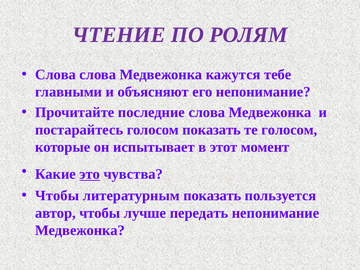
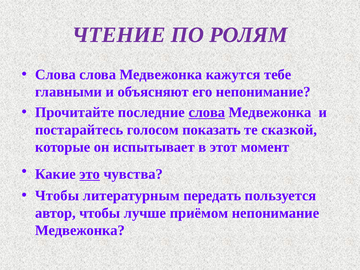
слова at (207, 112) underline: none -> present
те голосом: голосом -> сказкой
литературным показать: показать -> передать
передать: передать -> приёмом
